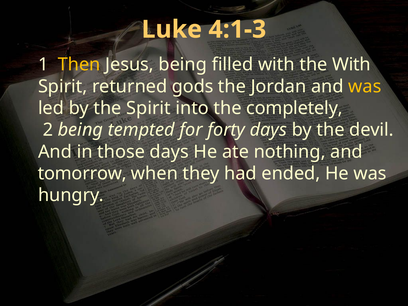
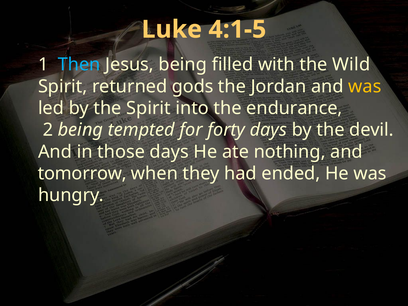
4:1-3: 4:1-3 -> 4:1-5
Then colour: yellow -> light blue
the With: With -> Wild
completely: completely -> endurance
